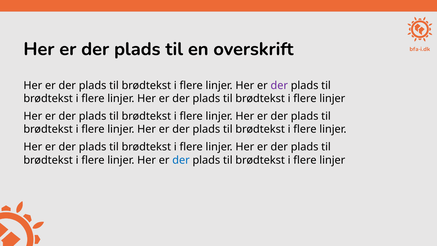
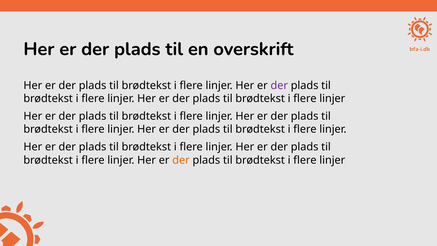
der at (181, 160) colour: blue -> orange
